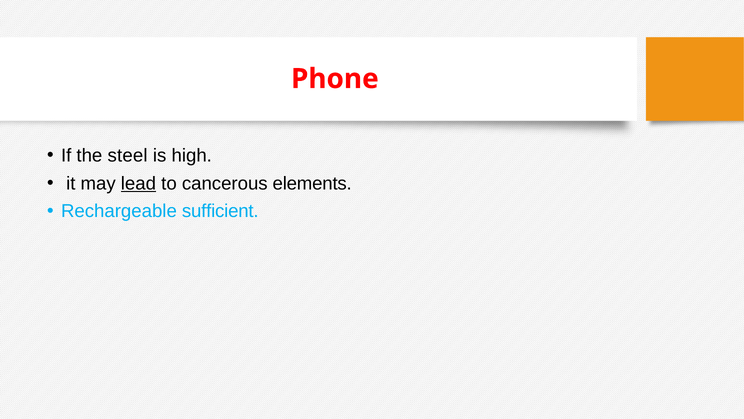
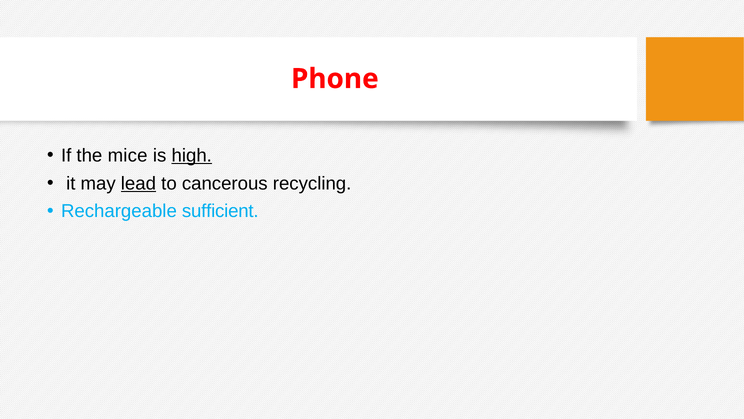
steel: steel -> mice
high underline: none -> present
elements: elements -> recycling
